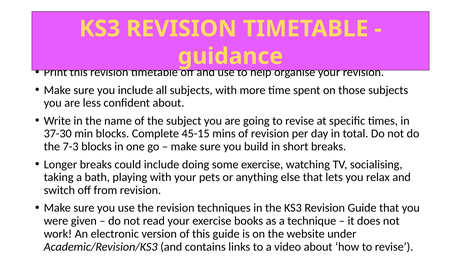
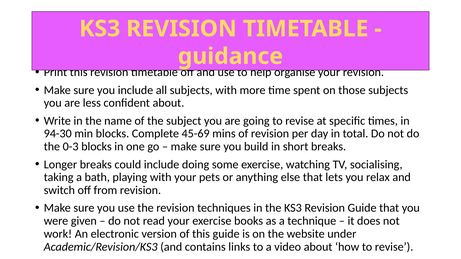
37-30: 37-30 -> 94-30
45-15: 45-15 -> 45-69
7-3: 7-3 -> 0-3
